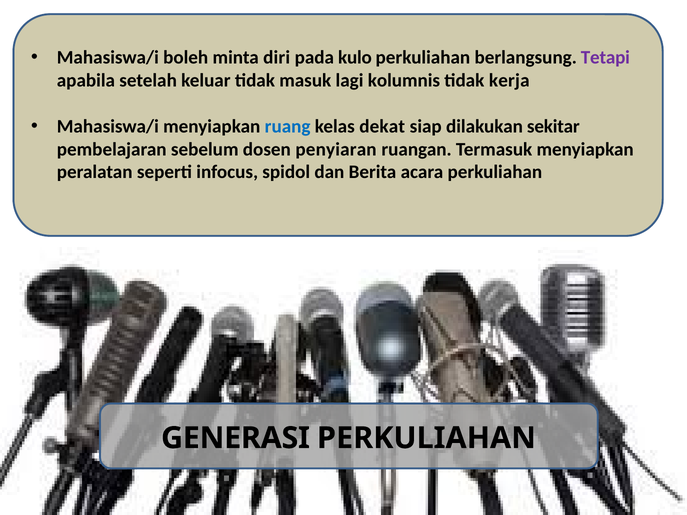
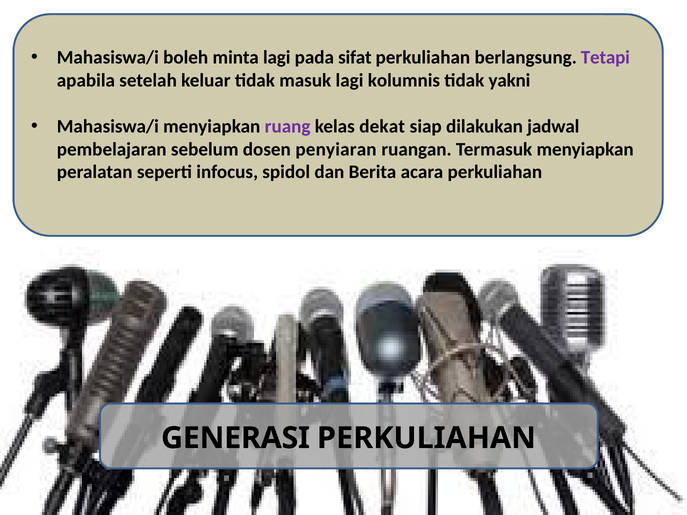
minta diri: diri -> lagi
kulo: kulo -> sifat
kerja: kerja -> yakni
ruang colour: blue -> purple
sekitar: sekitar -> jadwal
